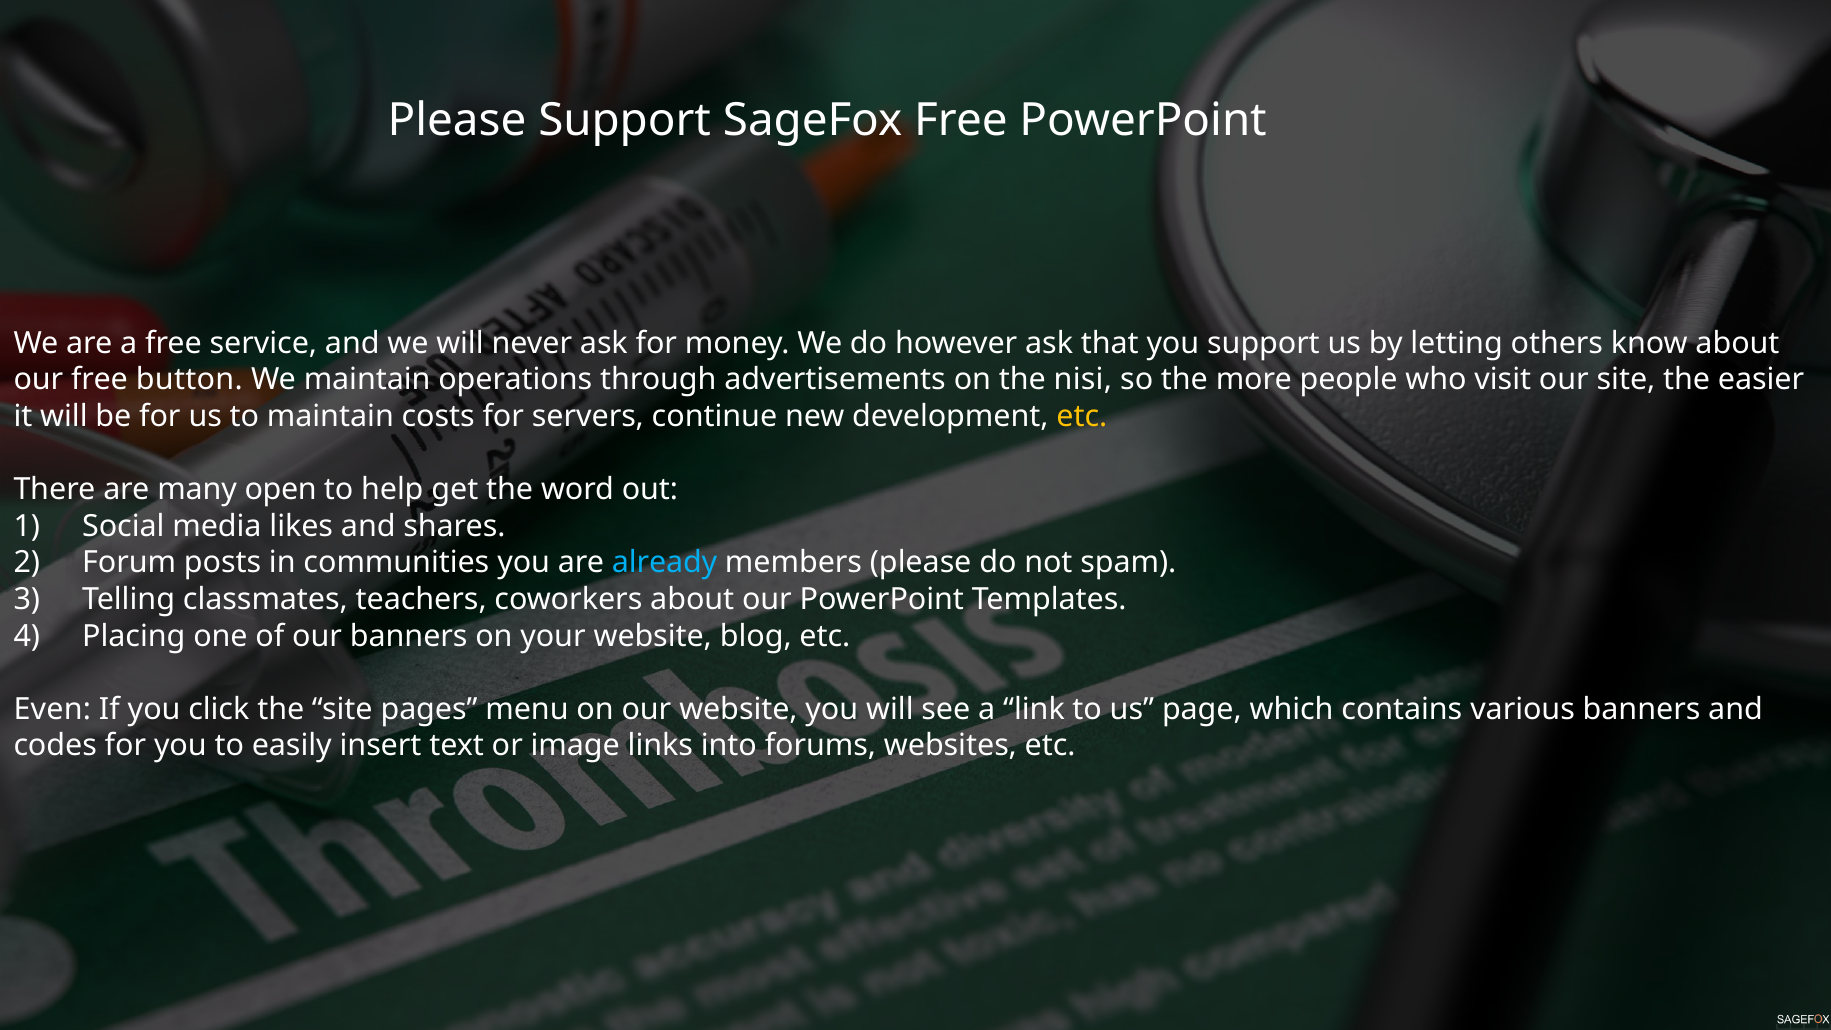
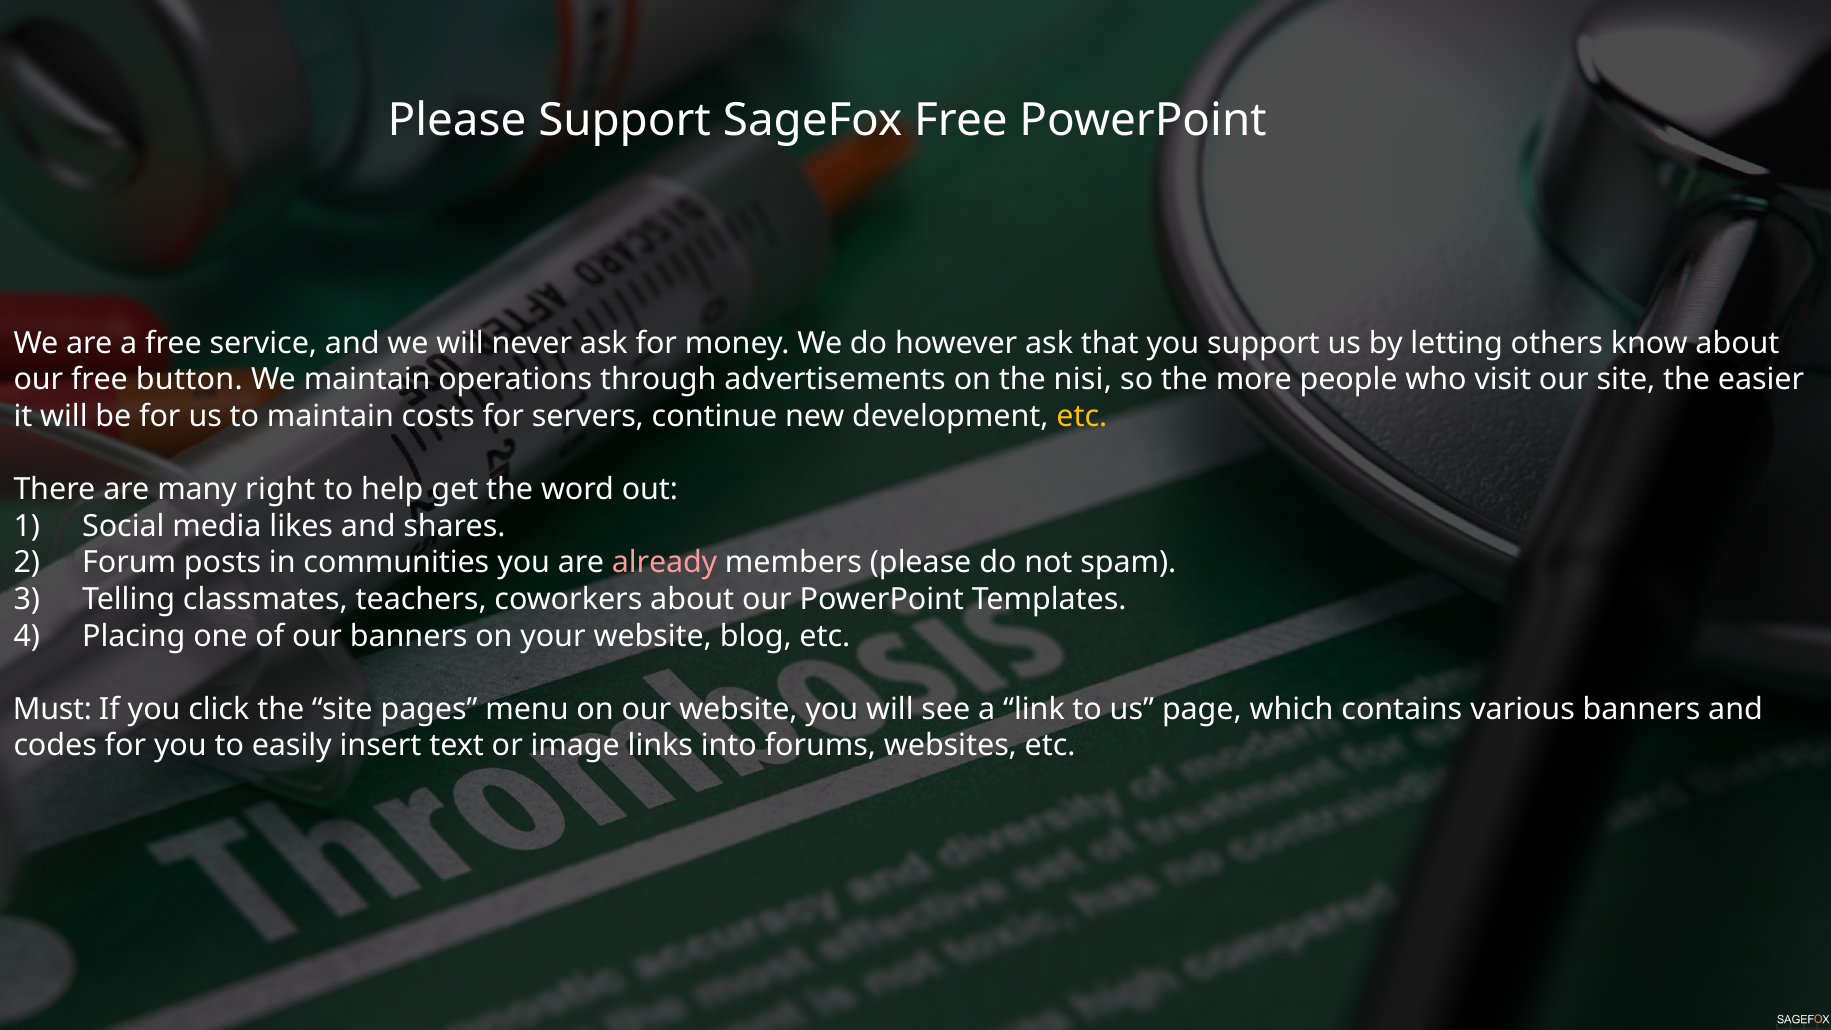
open: open -> right
already colour: light blue -> pink
Even: Even -> Must
